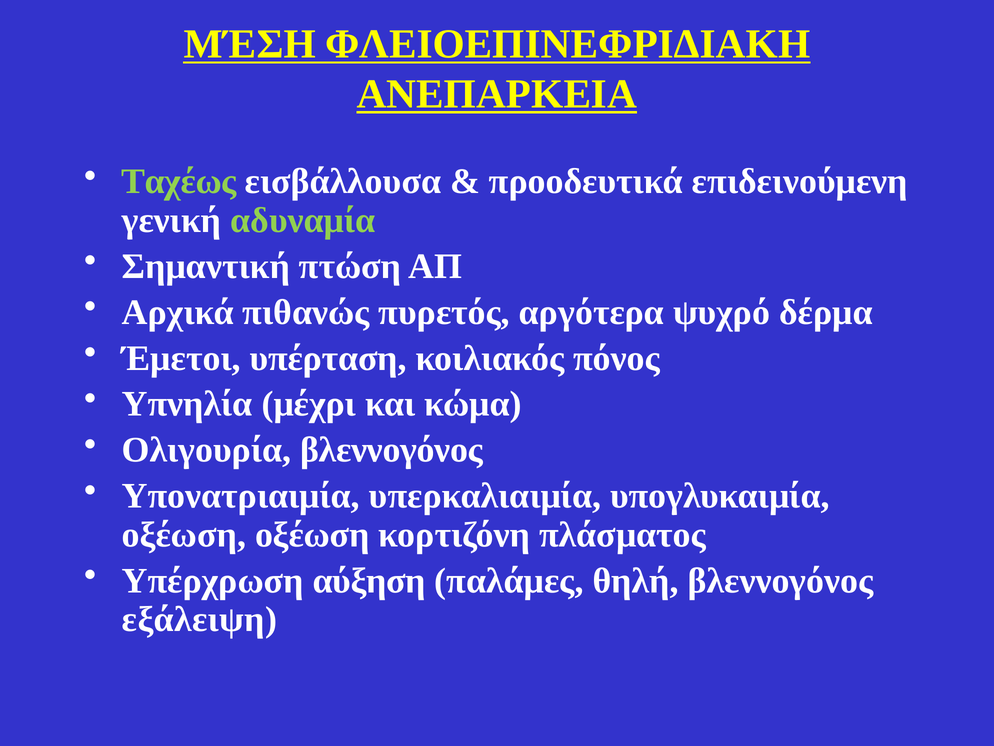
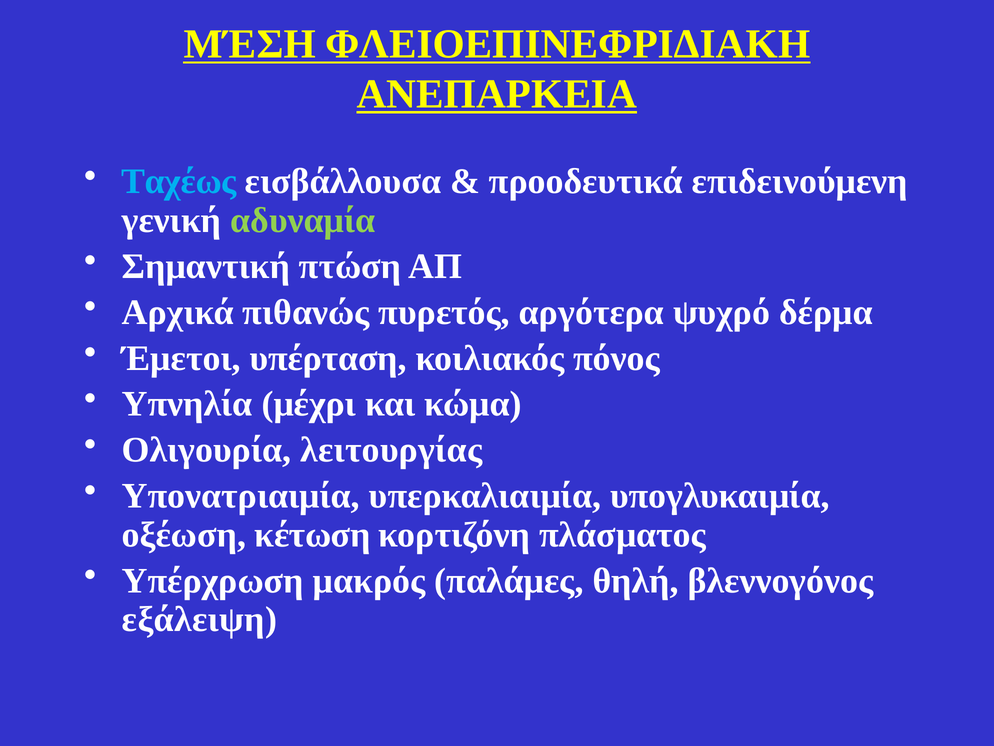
Ταχέως colour: light green -> light blue
Ολιγουρία βλεννογόνος: βλεννογόνος -> λειτουργίας
οξέωση οξέωση: οξέωση -> κέτωση
αύξηση: αύξηση -> μακρός
